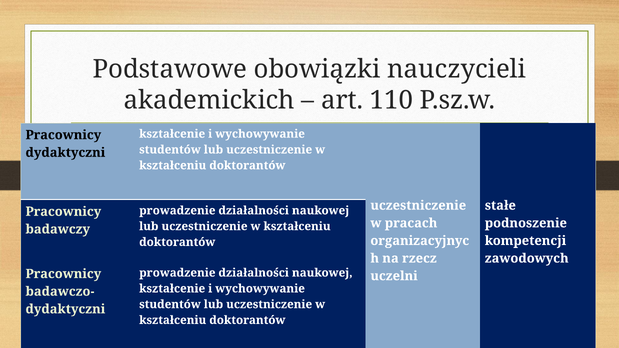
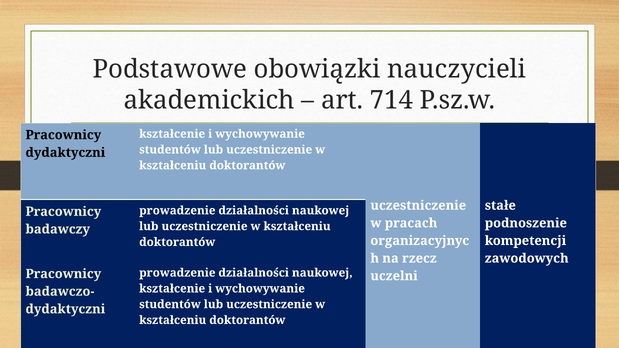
110: 110 -> 714
